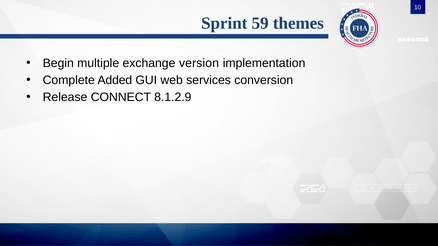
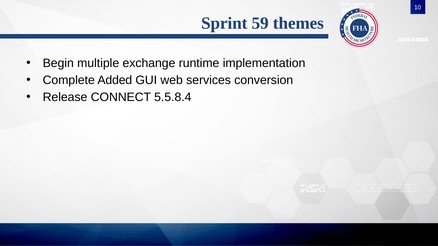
version: version -> runtime
8.1.2.9: 8.1.2.9 -> 5.5.8.4
